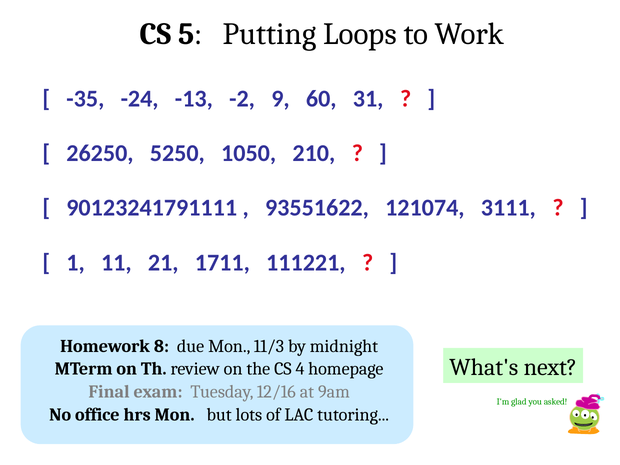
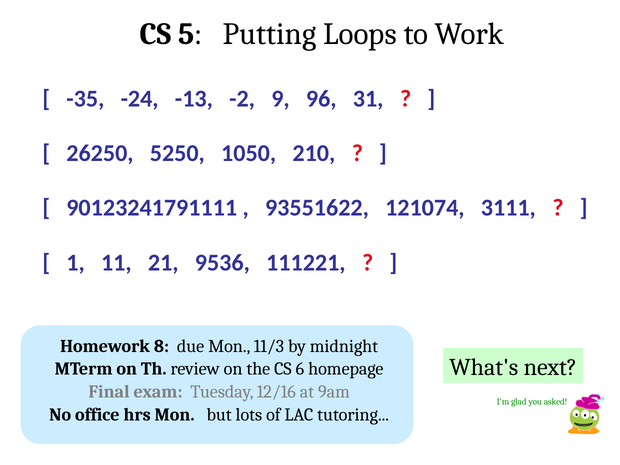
60: 60 -> 96
1711: 1711 -> 9536
4: 4 -> 6
